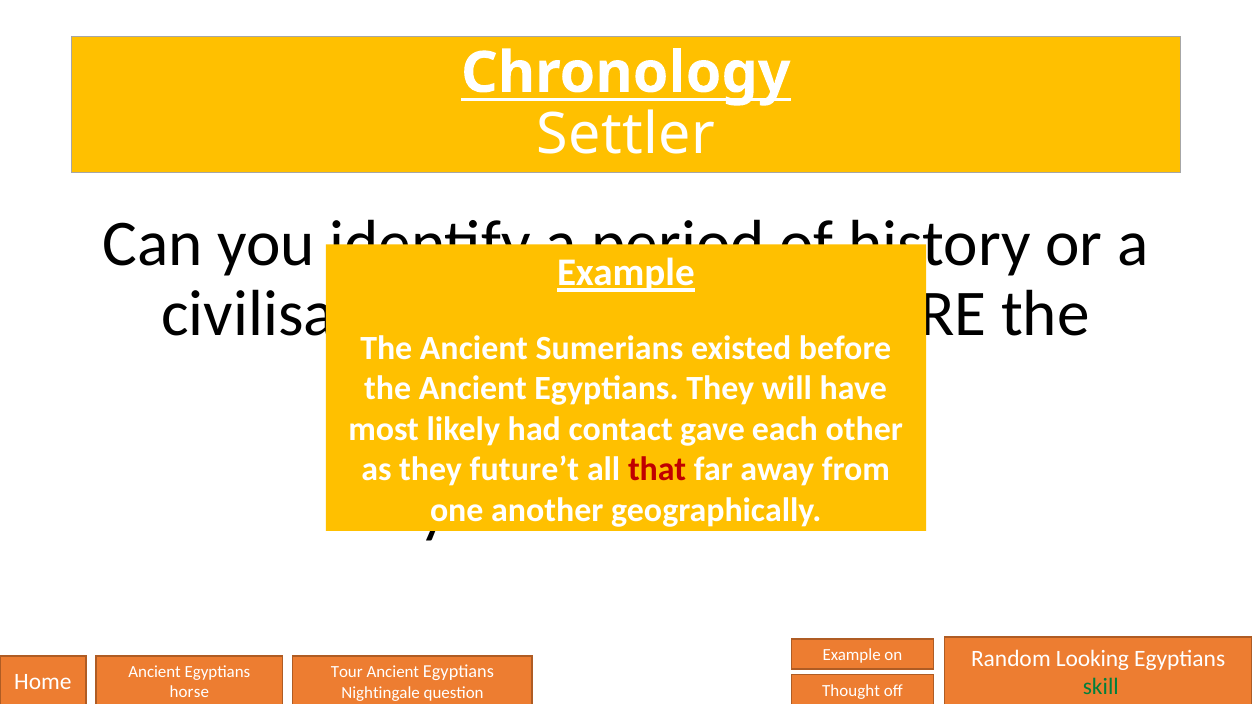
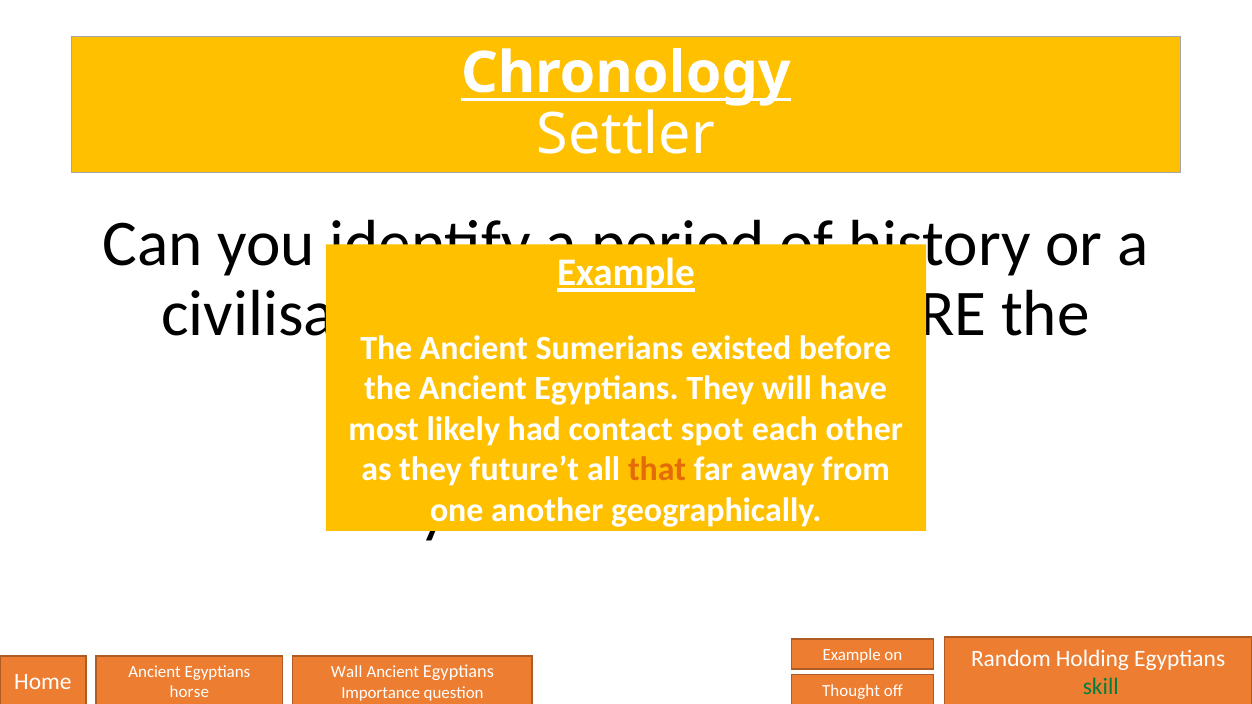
gave: gave -> spot
that at (657, 470) colour: red -> orange
Looking: Looking -> Holding
Tour: Tour -> Wall
Nightingale: Nightingale -> Importance
